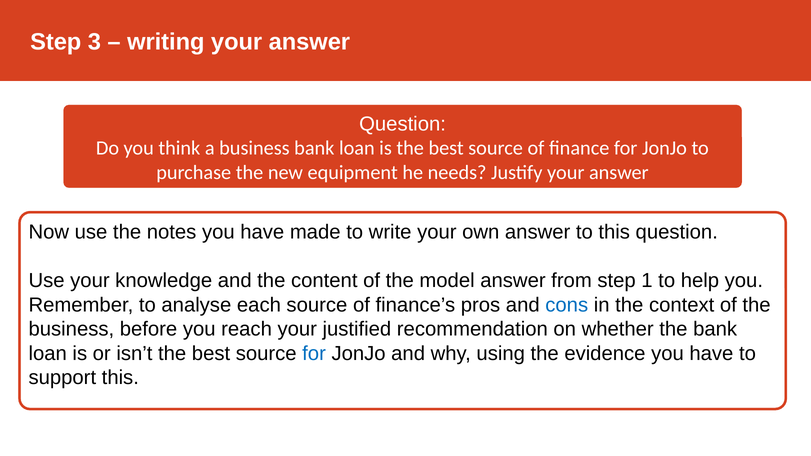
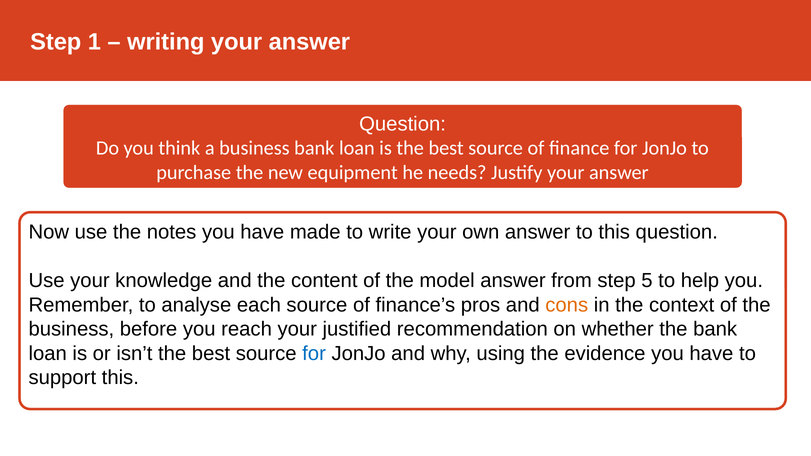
3: 3 -> 1
1: 1 -> 5
cons colour: blue -> orange
